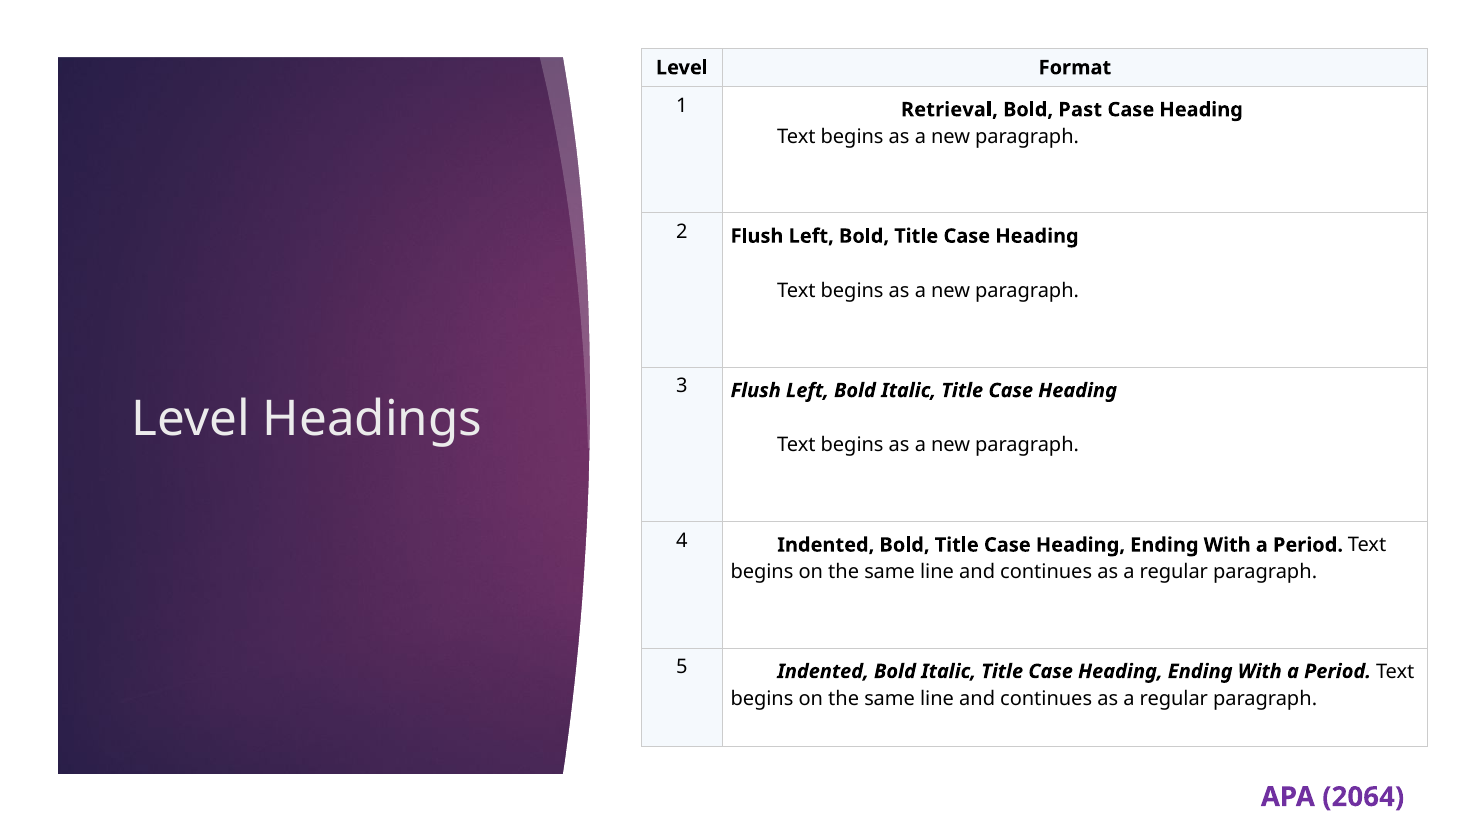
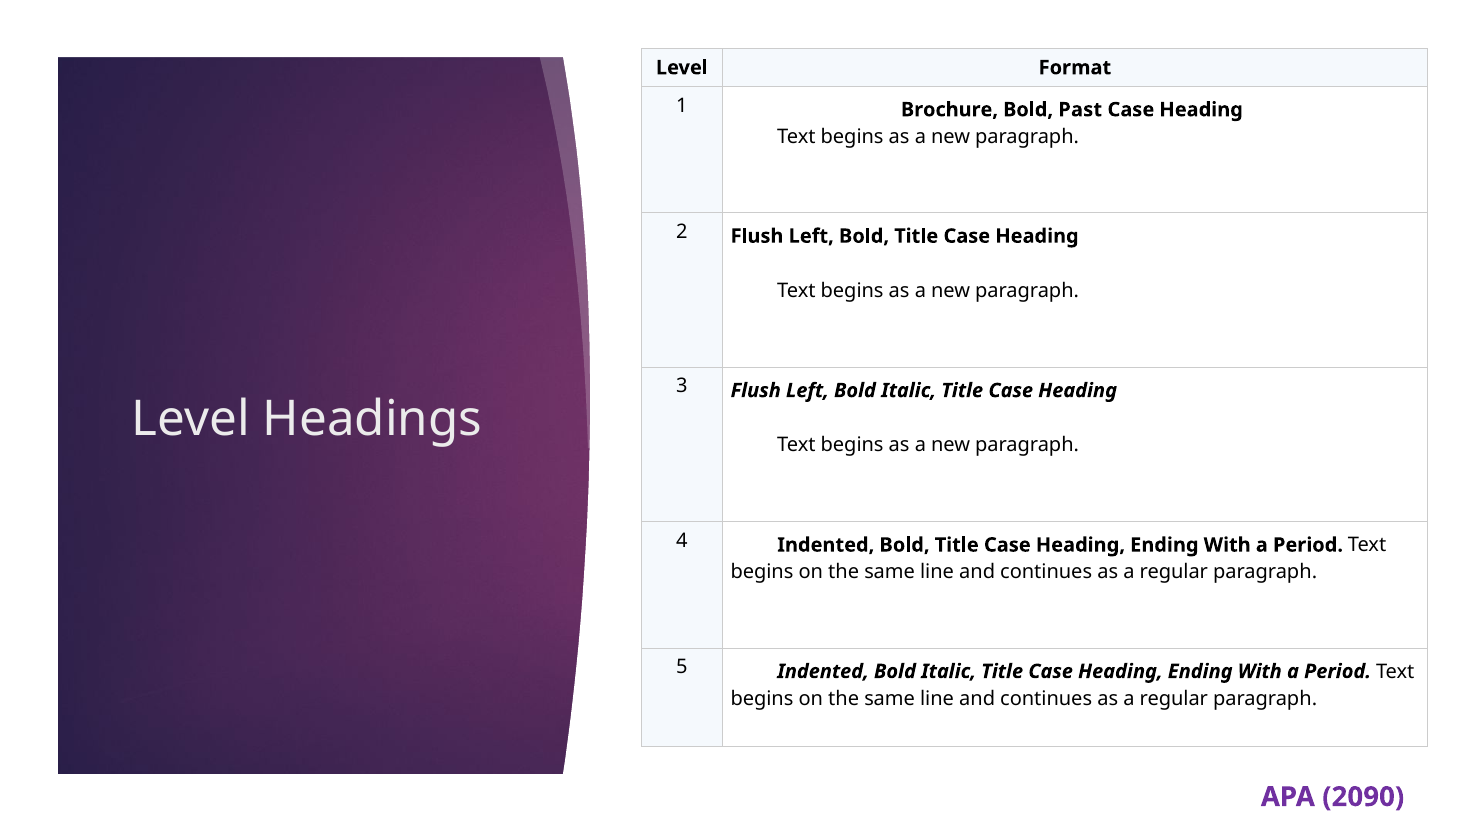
Retrieval: Retrieval -> Brochure
2064: 2064 -> 2090
